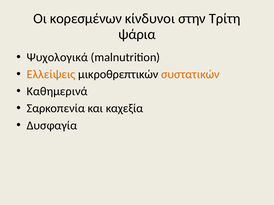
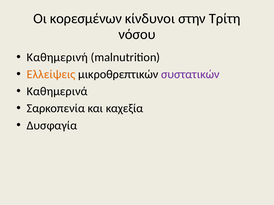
ψάρια: ψάρια -> νόσου
Ψυχολογικά: Ψυχολογικά -> Καθημερινή
συστατικών colour: orange -> purple
